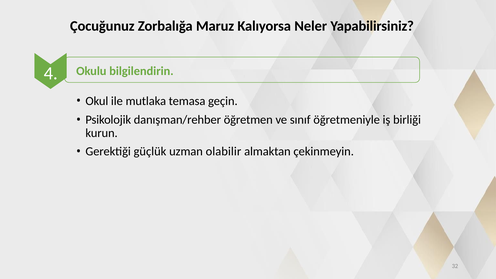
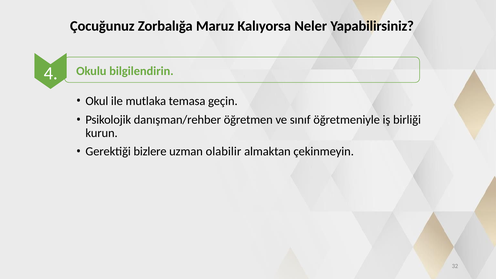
güçlük: güçlük -> bizlere
